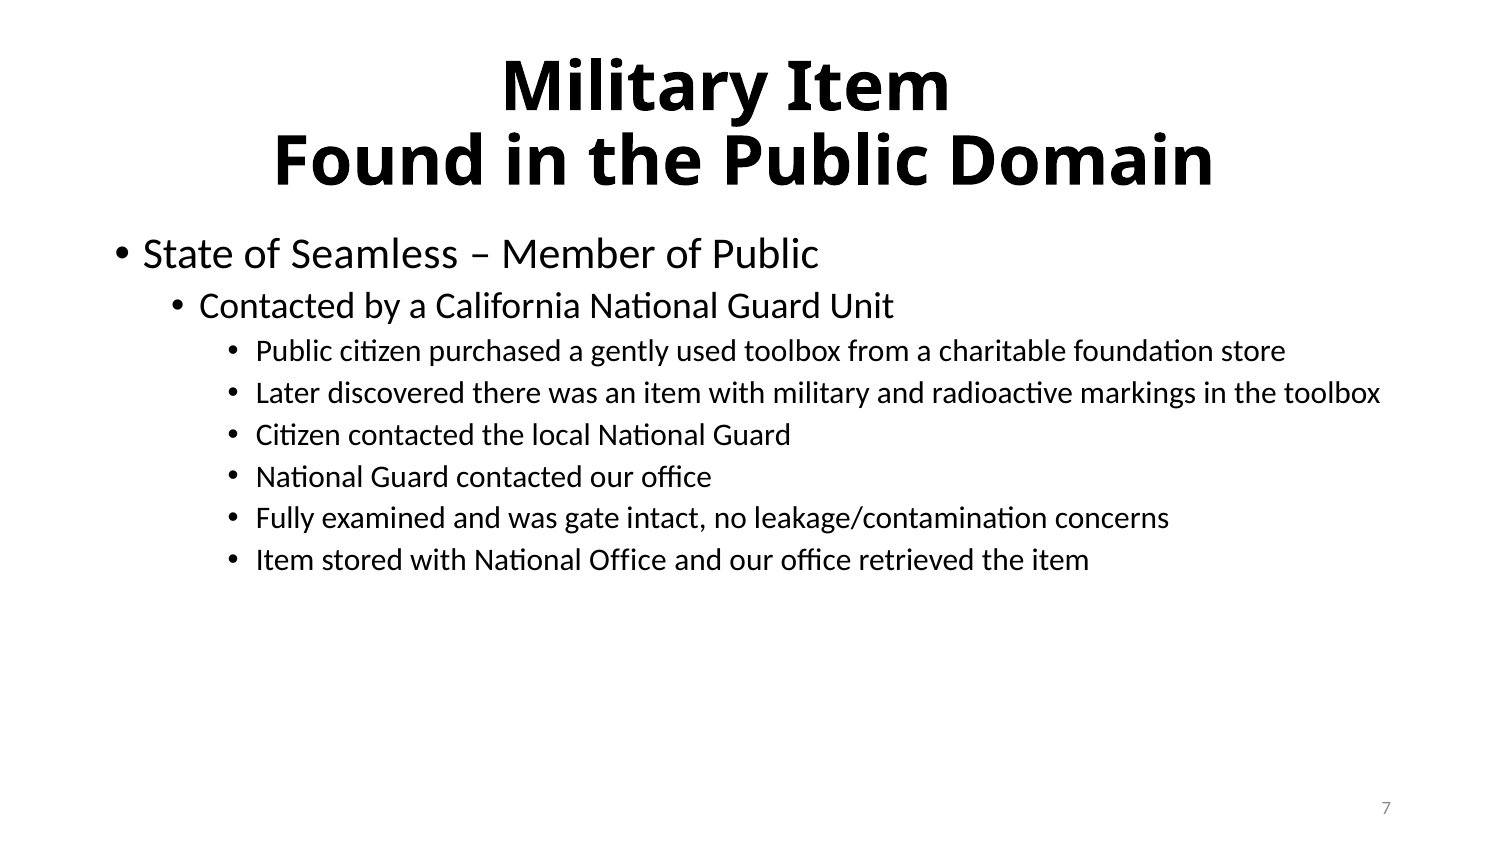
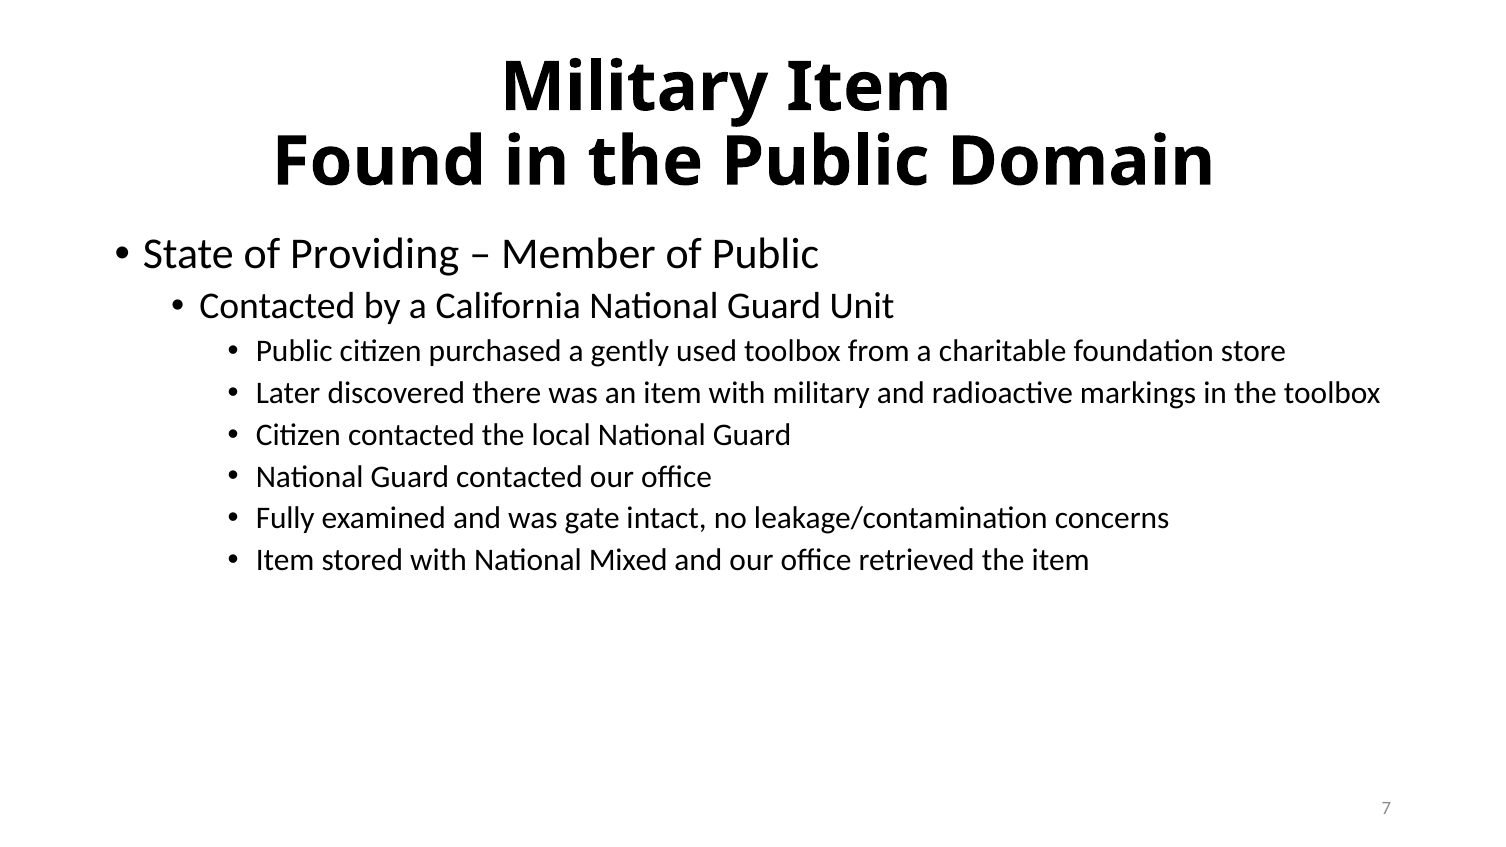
Seamless: Seamless -> Providing
National Office: Office -> Mixed
